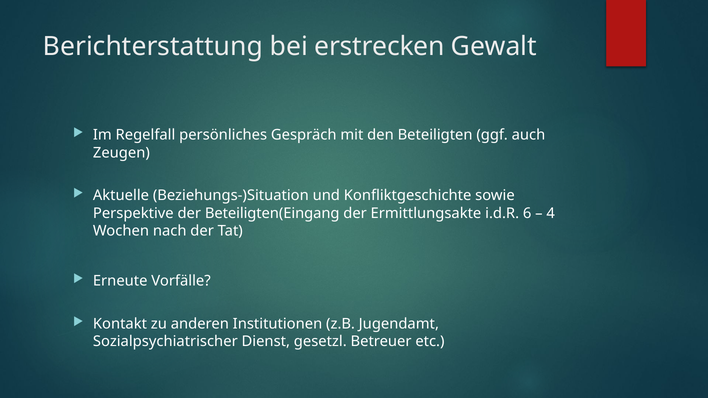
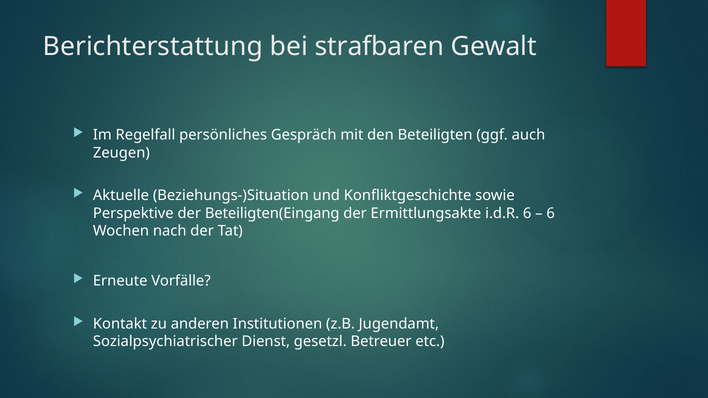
erstrecken: erstrecken -> strafbaren
4 at (551, 213): 4 -> 6
